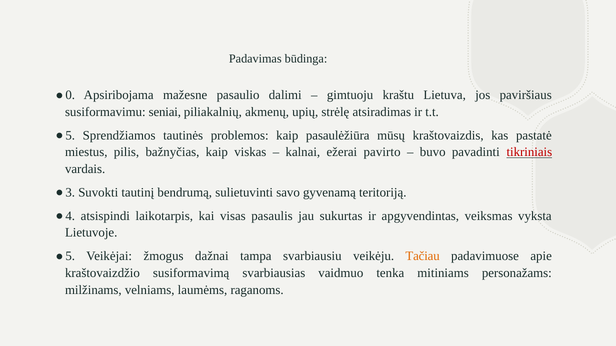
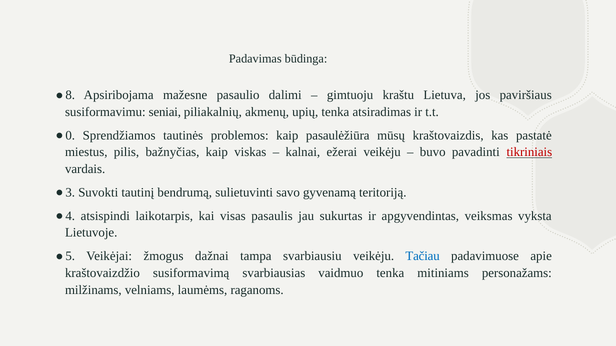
0: 0 -> 8
upių strėlę: strėlę -> tenka
5 at (70, 136): 5 -> 0
ežerai pavirto: pavirto -> veikėju
Tačiau colour: orange -> blue
